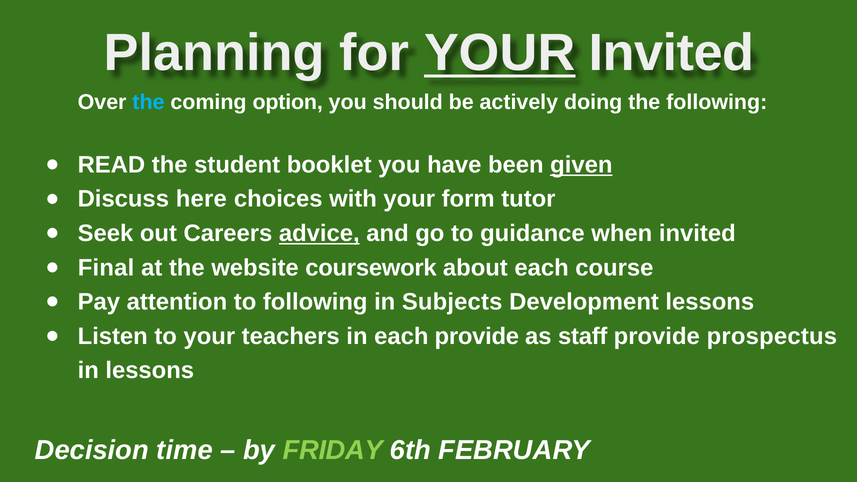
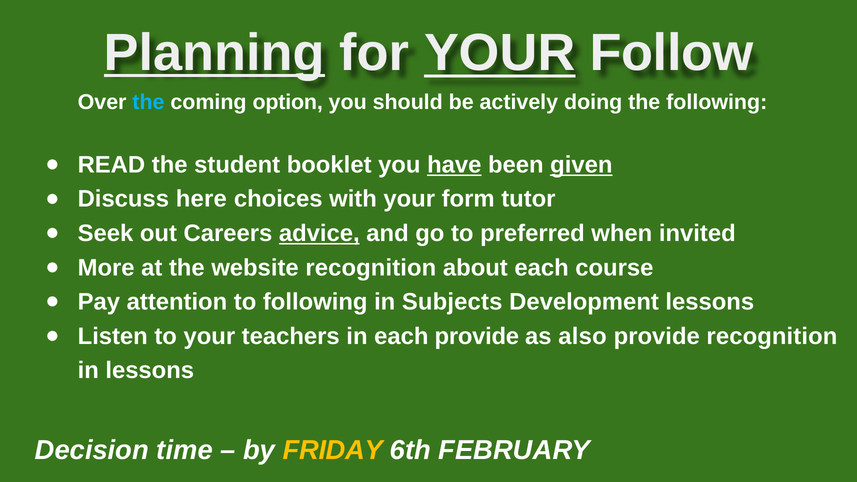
Planning underline: none -> present
YOUR Invited: Invited -> Follow
have underline: none -> present
guidance: guidance -> preferred
Final: Final -> More
website coursework: coursework -> recognition
staff: staff -> also
provide prospectus: prospectus -> recognition
FRIDAY colour: light green -> yellow
